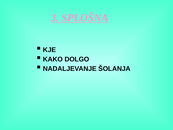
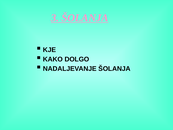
3 SPLOŠNA: SPLOŠNA -> ŠOLANJA
